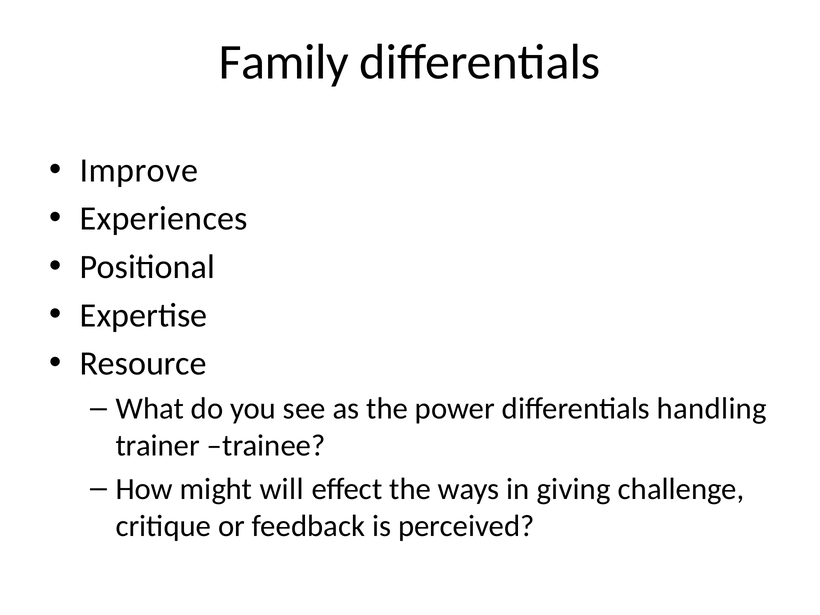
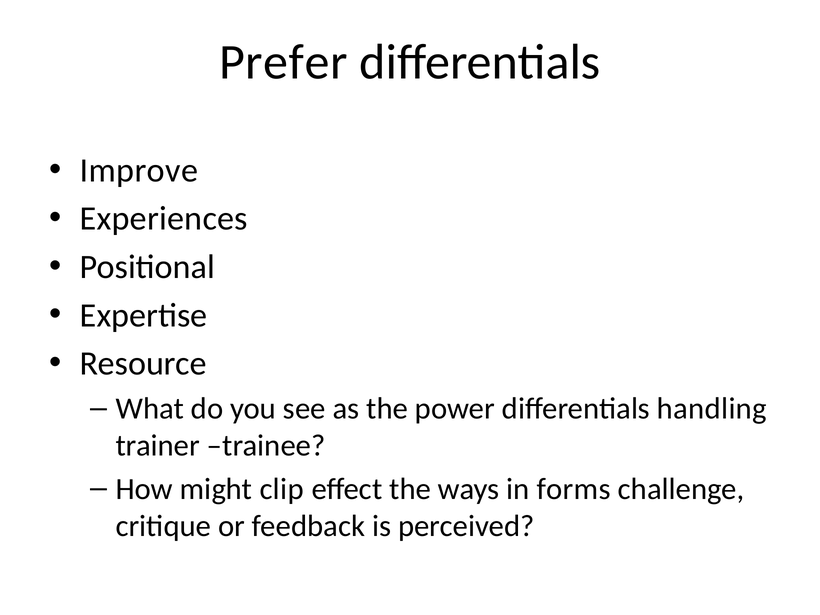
Family: Family -> Prefer
will: will -> clip
giving: giving -> forms
